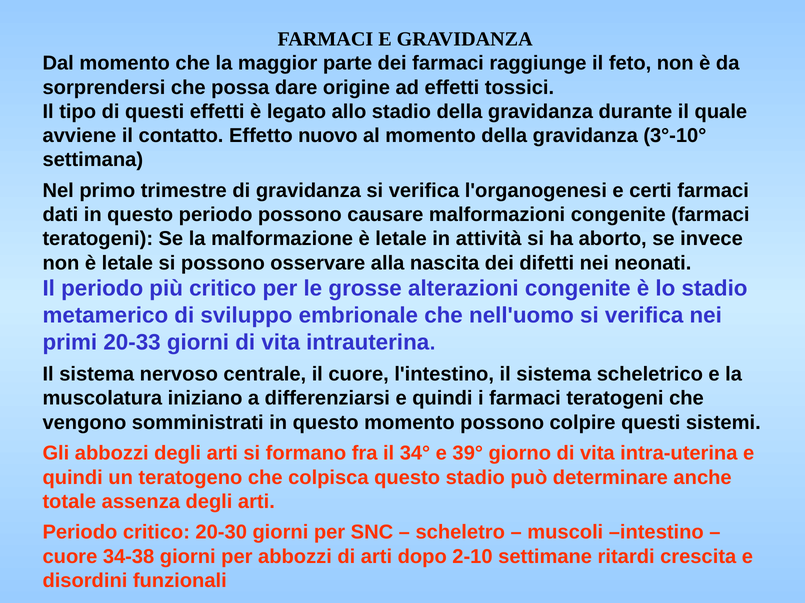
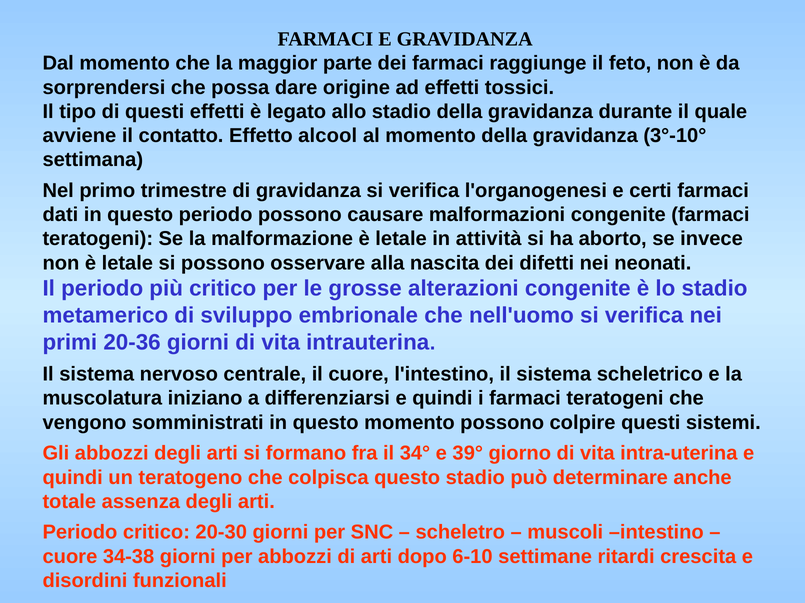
nuovo: nuovo -> alcool
20-33: 20-33 -> 20-36
2-10: 2-10 -> 6-10
